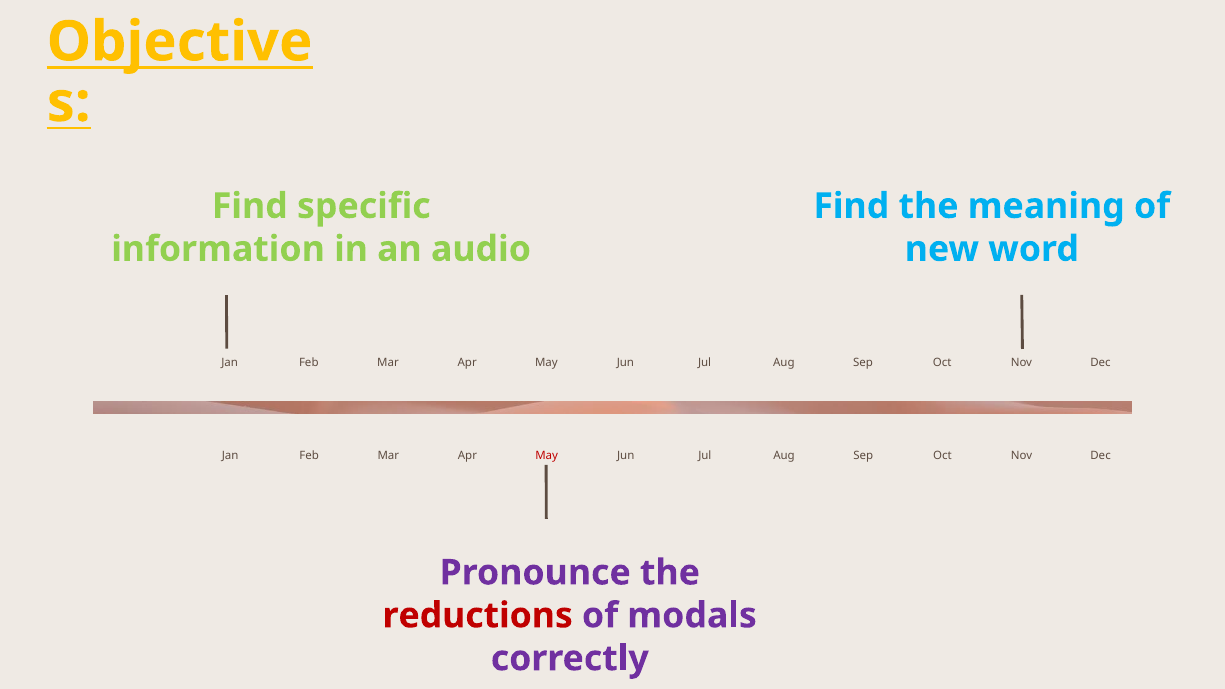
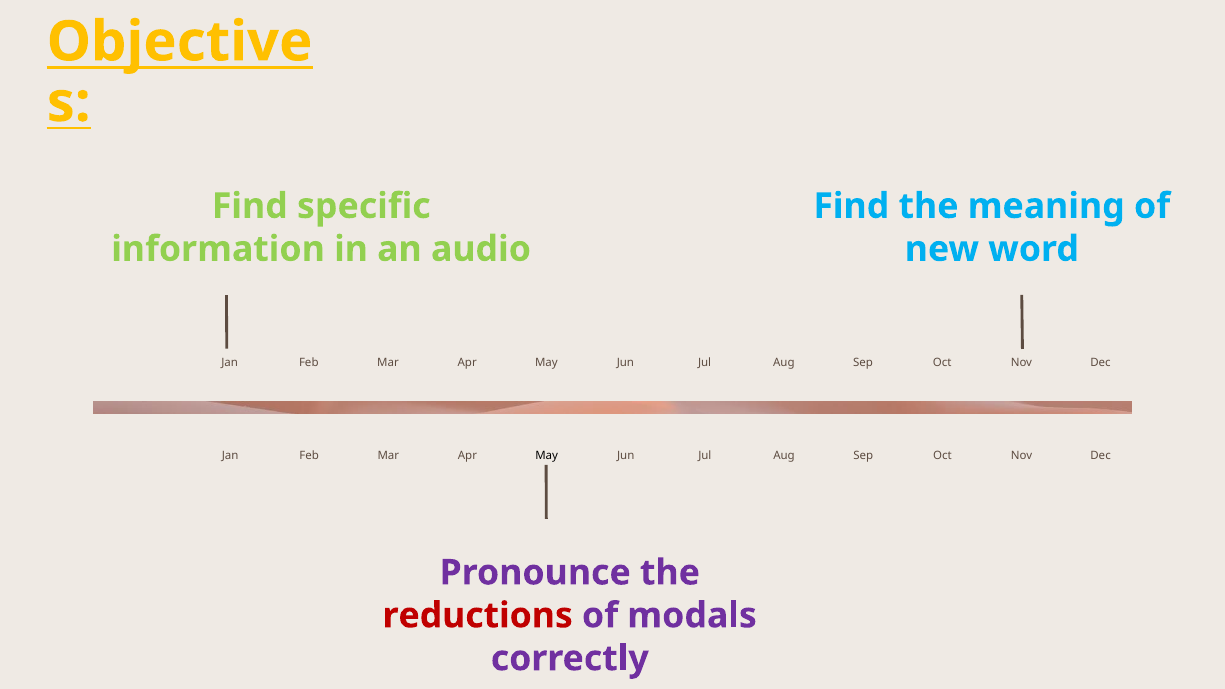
May at (547, 455) colour: red -> black
